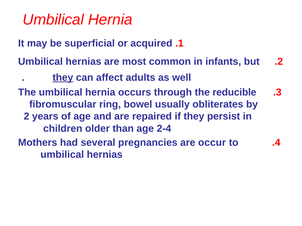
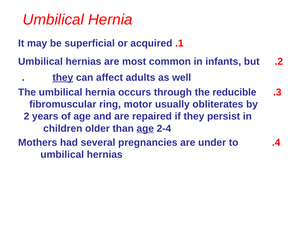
bowel: bowel -> motor
age at (145, 129) underline: none -> present
occur: occur -> under
